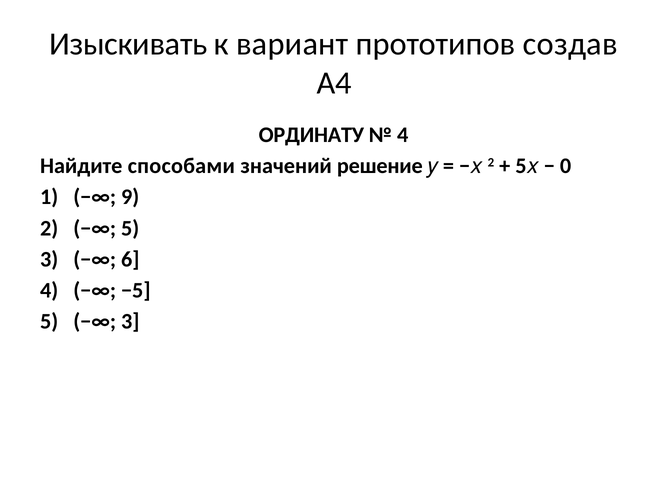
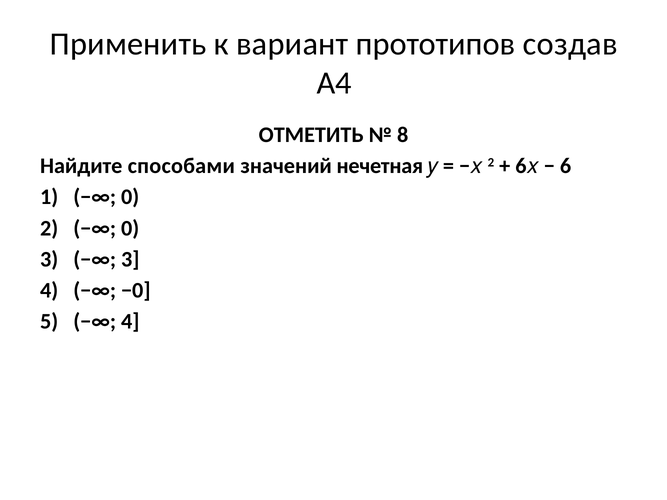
Изыскивать: Изыскивать -> Применить
ОРДИНАТУ: ОРДИНАТУ -> ОТМЕТИТЬ
4 at (403, 135): 4 -> 8
решение: решение -> нечетная
5 at (521, 166): 5 -> 6
0 at (566, 166): 0 -> 6
9 at (130, 197): 9 -> 0
5 at (130, 228): 5 -> 0
6 at (130, 259): 6 -> 3
−5: −5 -> −0
3 at (130, 322): 3 -> 4
